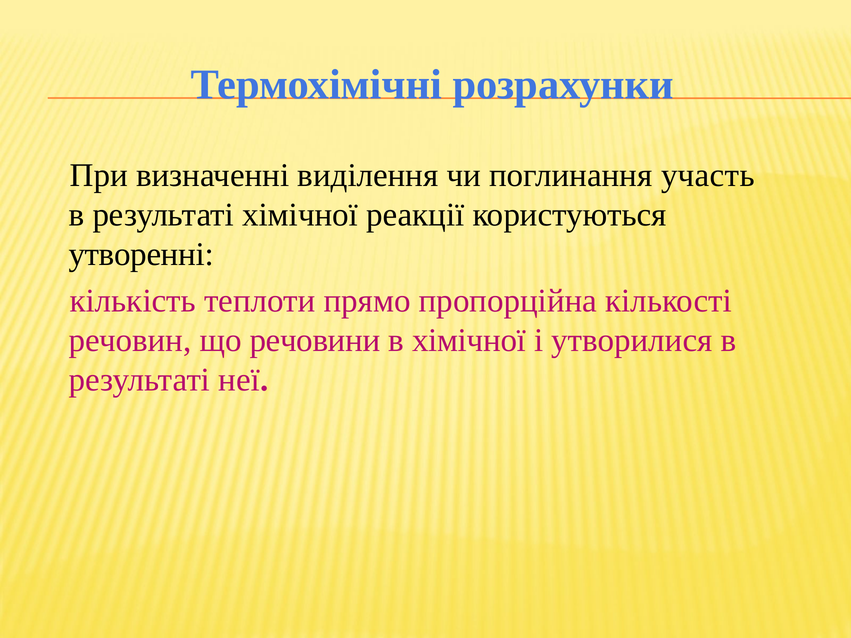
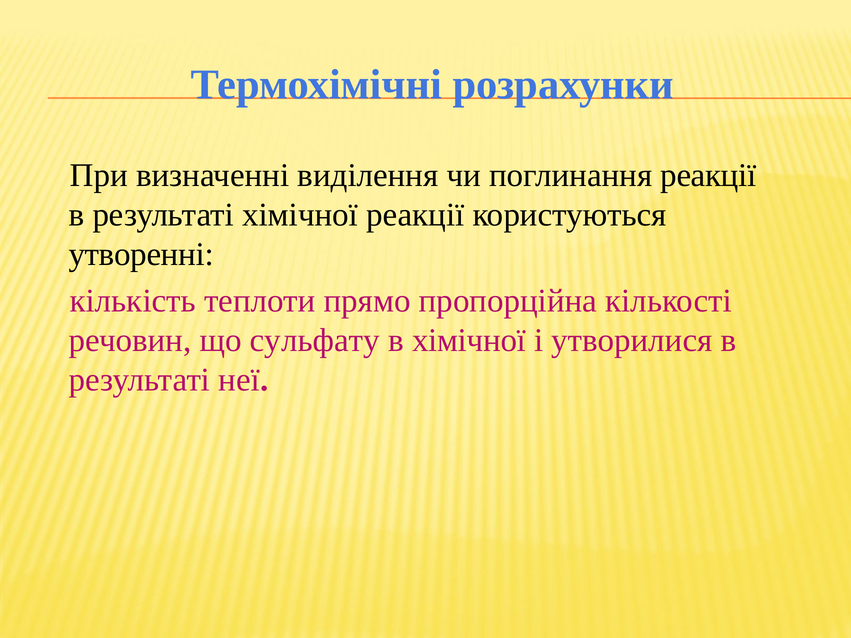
поглинання участь: участь -> реакції
речовини: речовини -> сульфату
